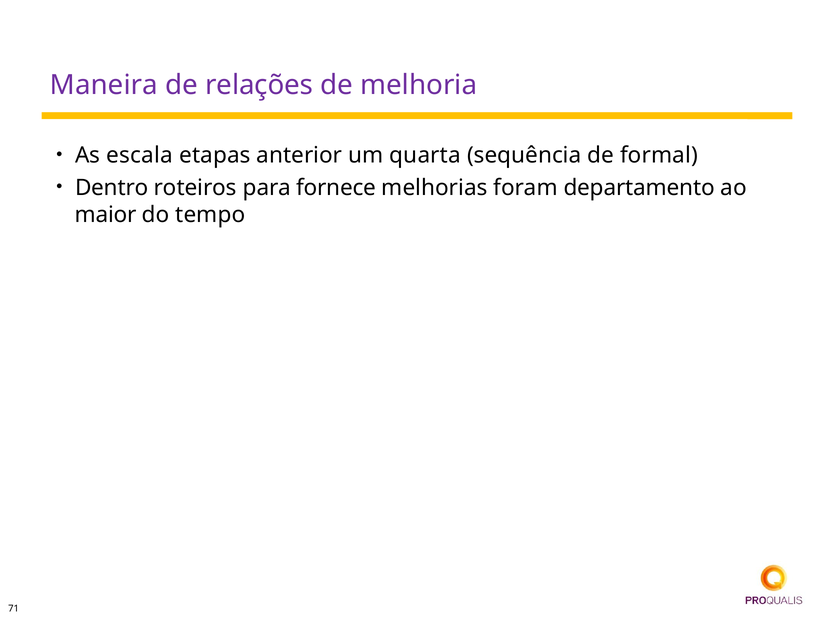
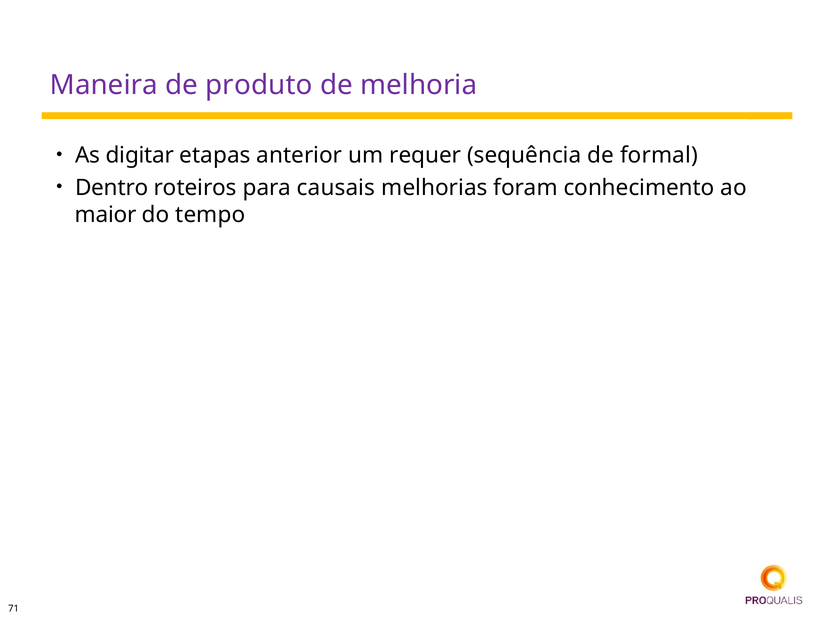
relações: relações -> produto
escala: escala -> digitar
quarta: quarta -> requer
fornece: fornece -> causais
departamento: departamento -> conhecimento
